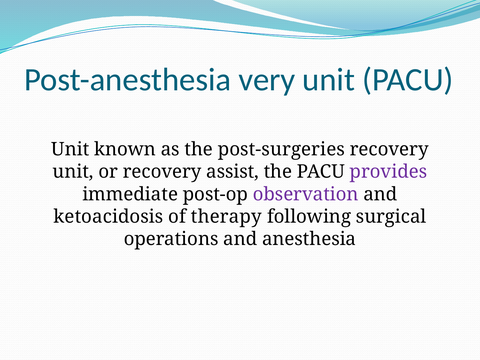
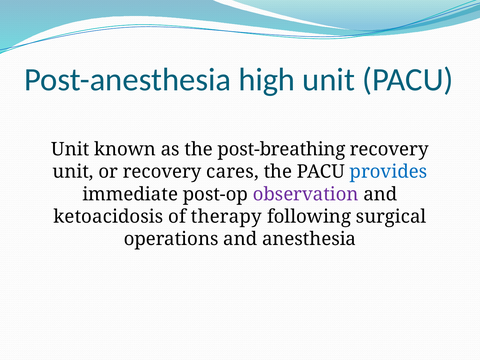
very: very -> high
post-surgeries: post-surgeries -> post-breathing
assist: assist -> cares
provides colour: purple -> blue
